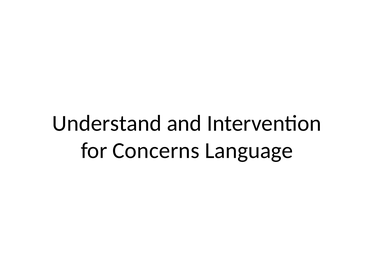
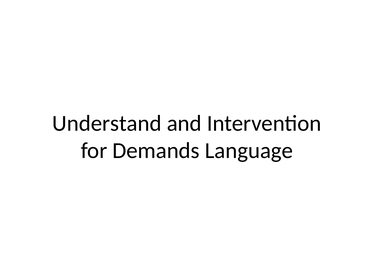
Concerns: Concerns -> Demands
